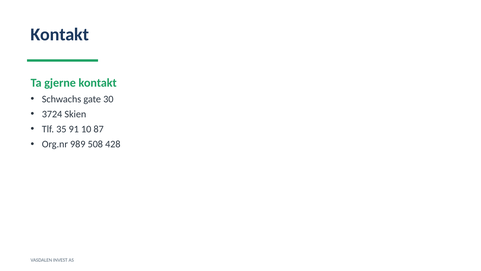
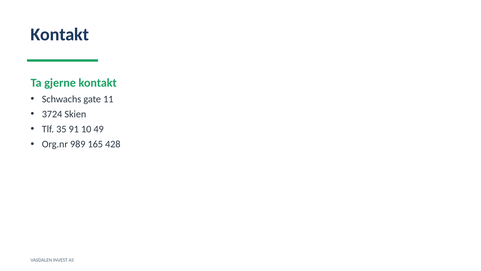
30: 30 -> 11
87: 87 -> 49
508: 508 -> 165
